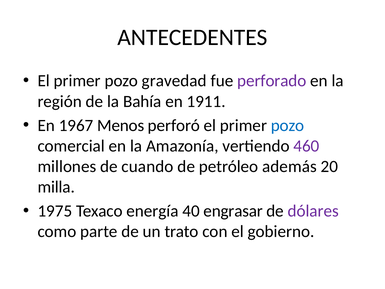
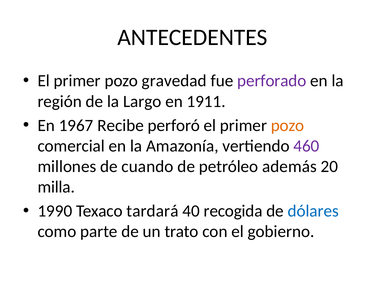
Bahía: Bahía -> Largo
Menos: Menos -> Recibe
pozo at (288, 125) colour: blue -> orange
1975: 1975 -> 1990
energía: energía -> tardará
engrasar: engrasar -> recogida
dólares colour: purple -> blue
